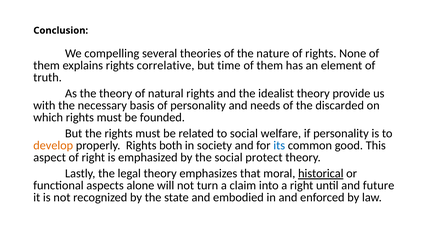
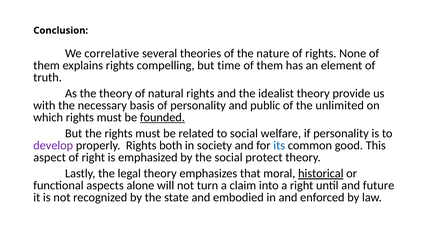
compelling: compelling -> correlative
correlative: correlative -> compelling
needs: needs -> public
discarded: discarded -> unlimited
founded underline: none -> present
develop colour: orange -> purple
